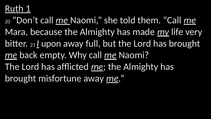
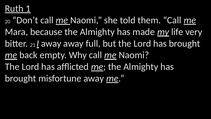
upon at (51, 43): upon -> away
